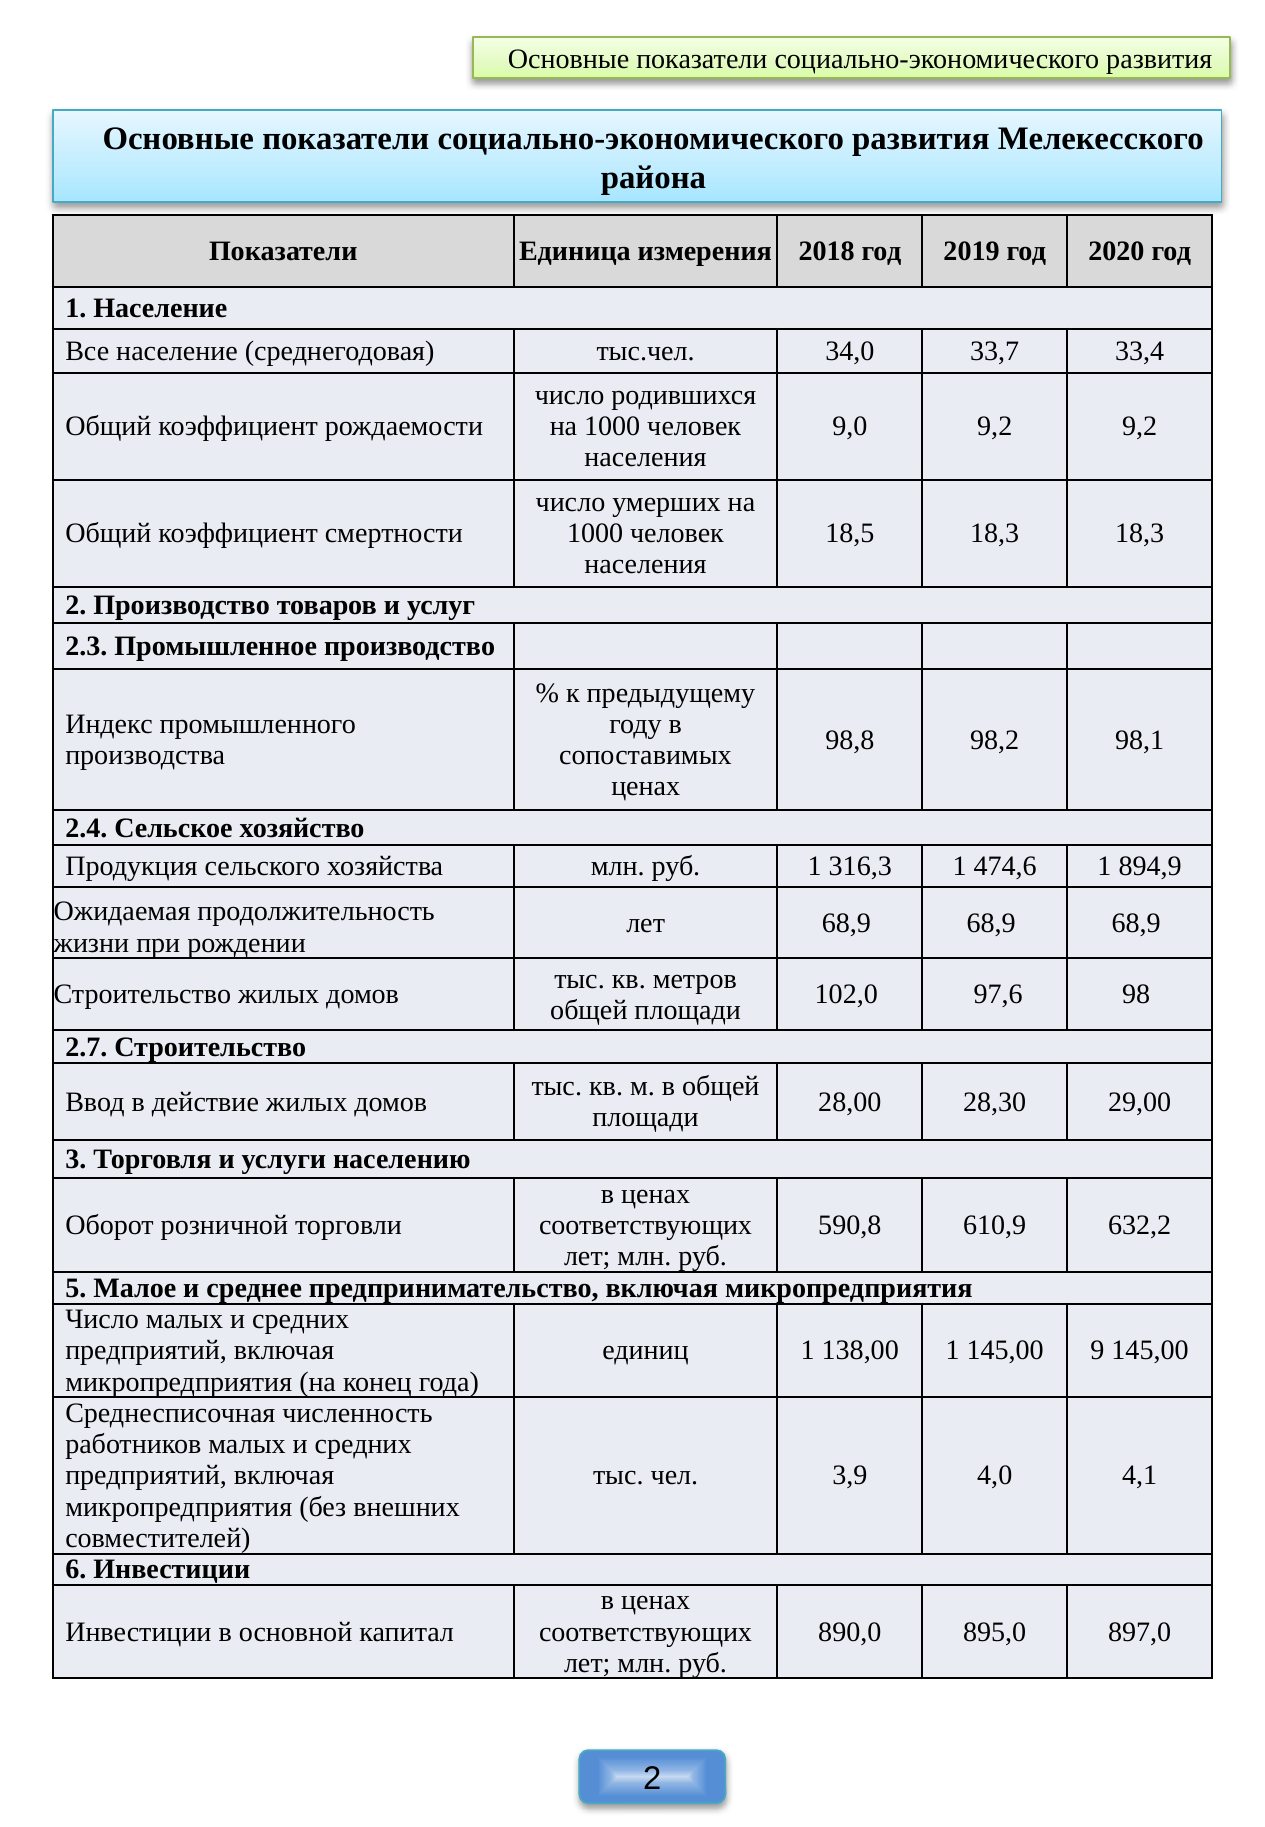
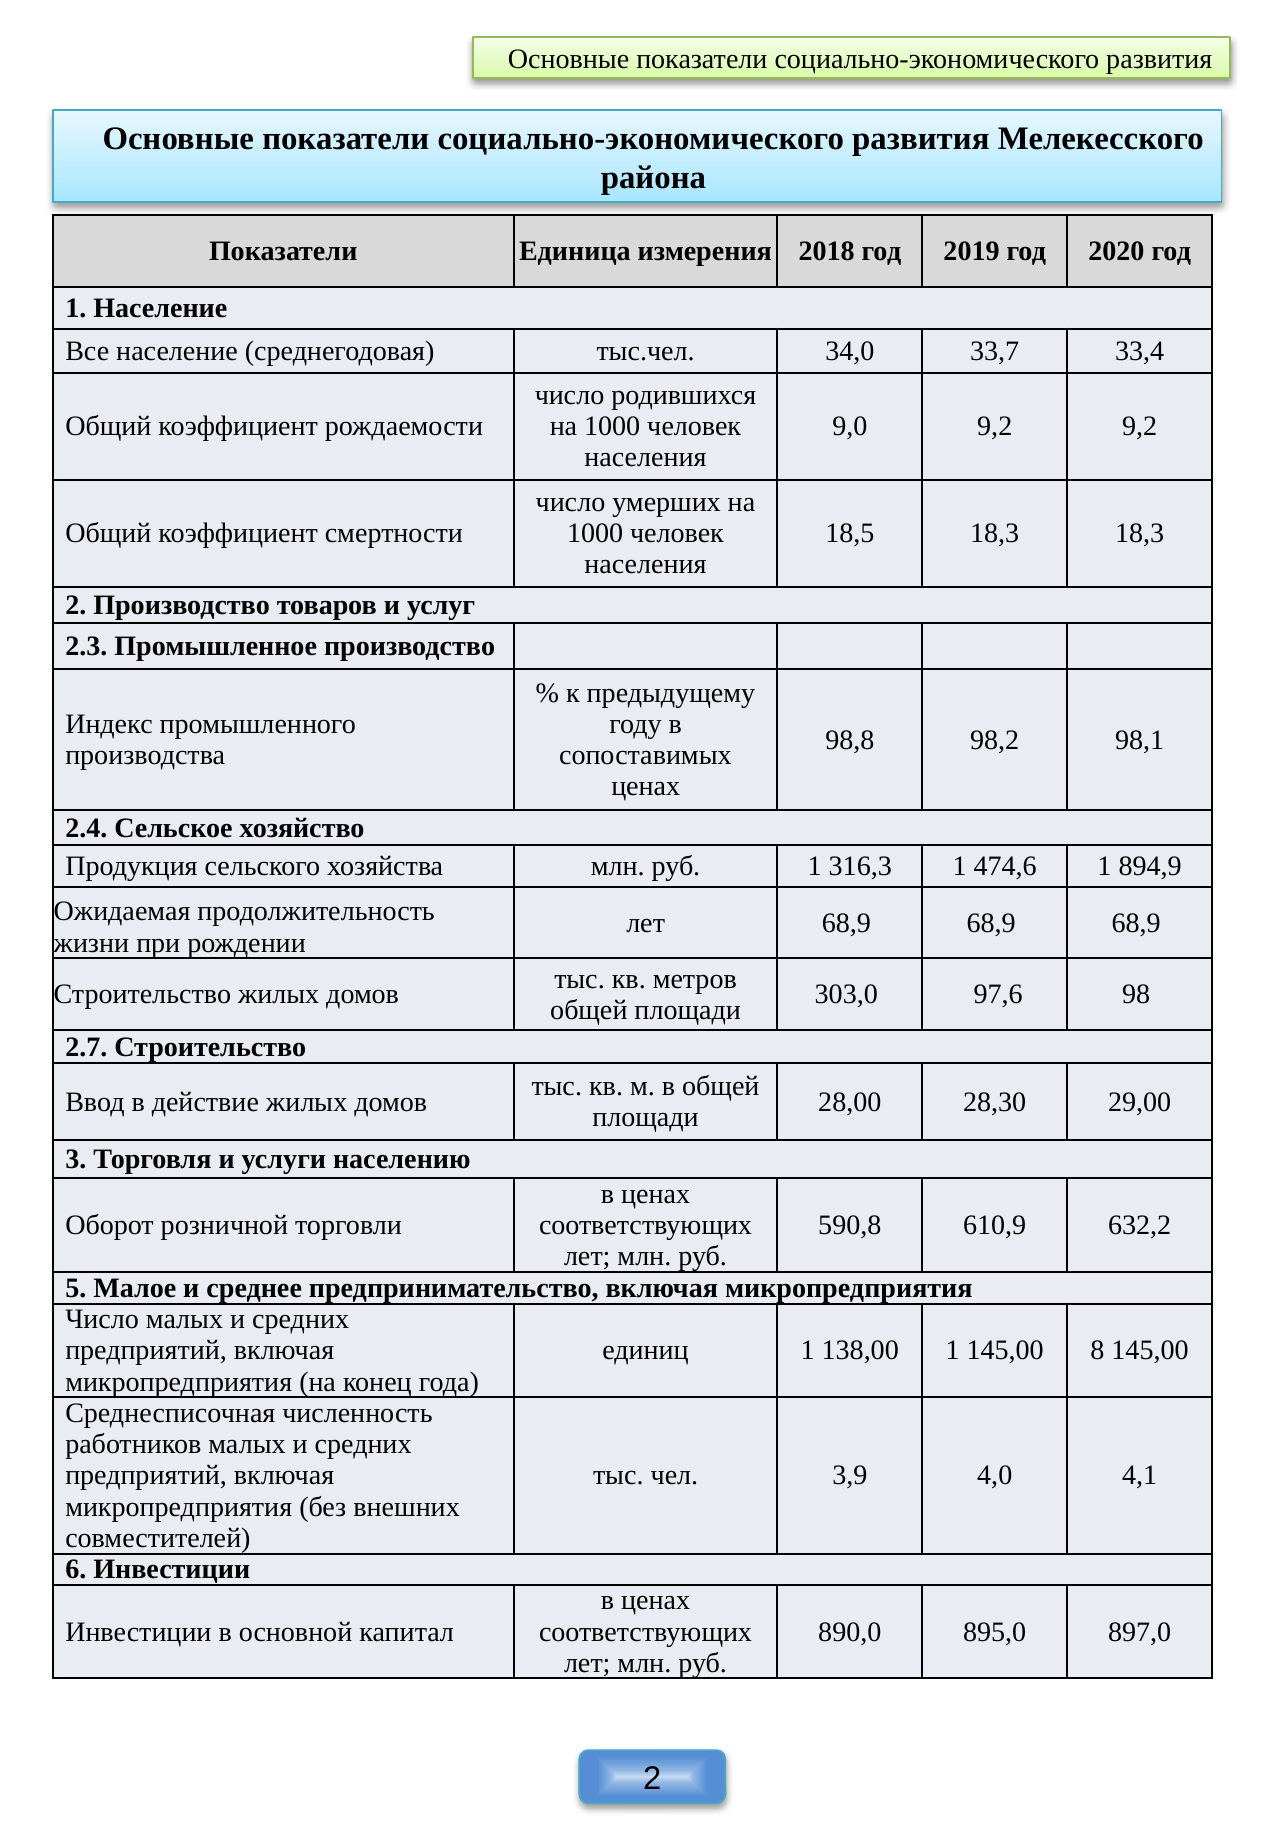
102,0: 102,0 -> 303,0
9: 9 -> 8
